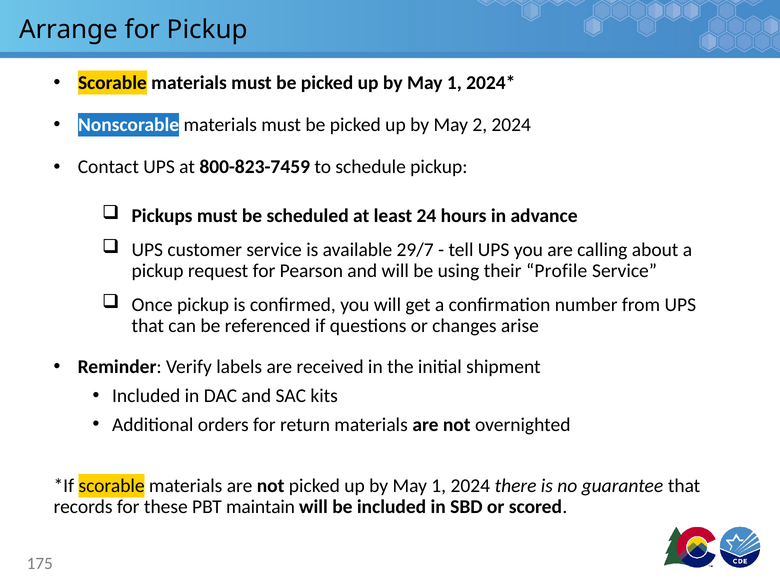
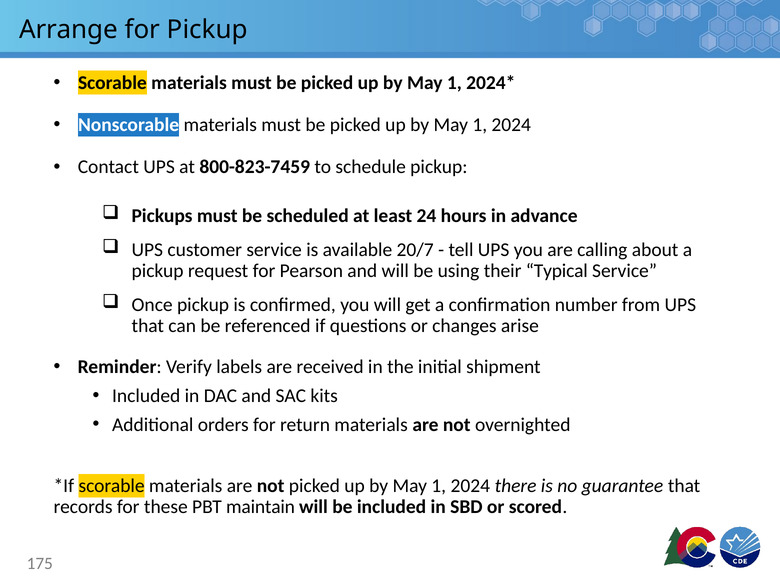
2 at (480, 125): 2 -> 1
29/7: 29/7 -> 20/7
Profile: Profile -> Typical
